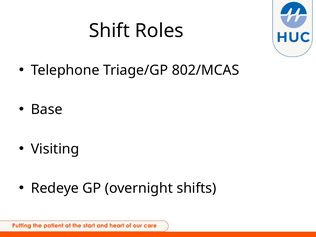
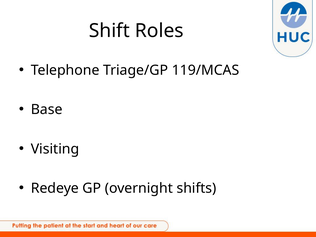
802/MCAS: 802/MCAS -> 119/MCAS
